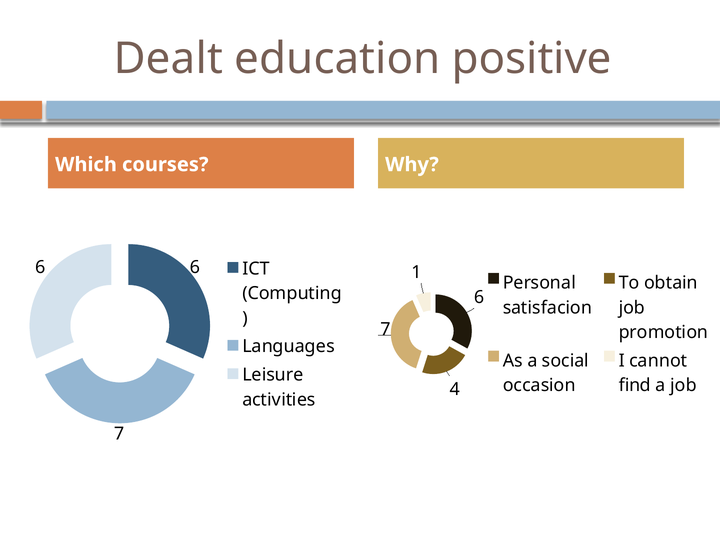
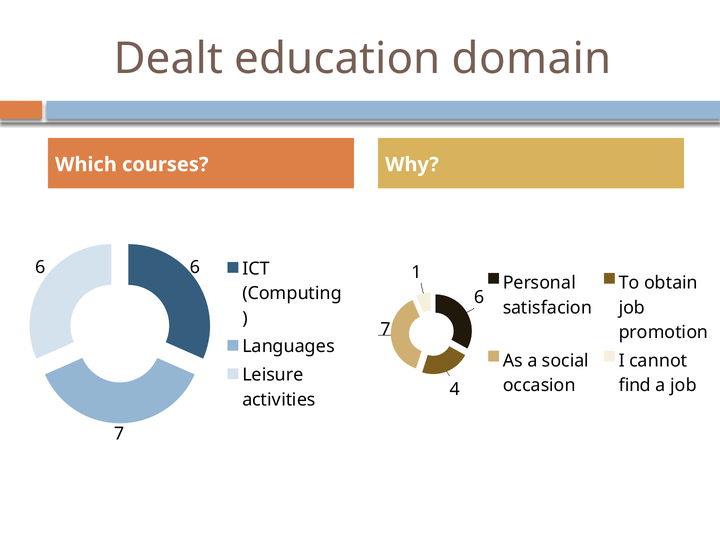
positive: positive -> domain
